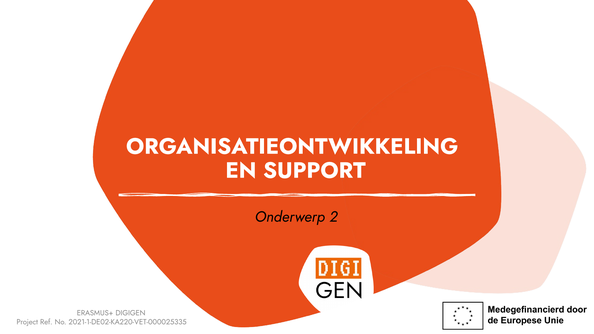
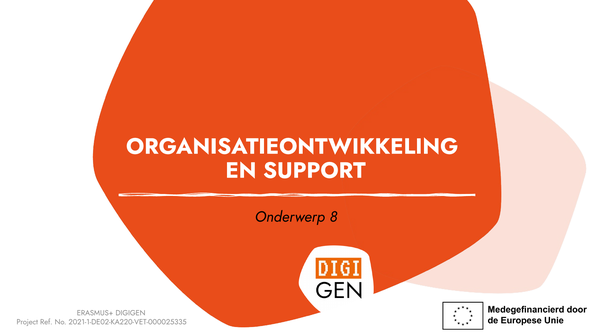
2: 2 -> 8
